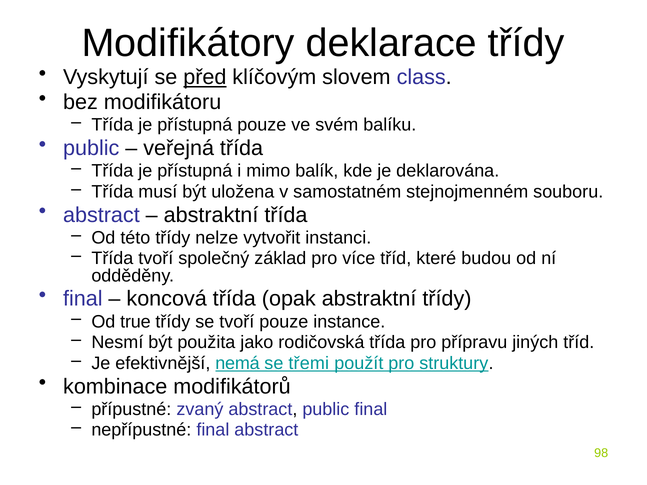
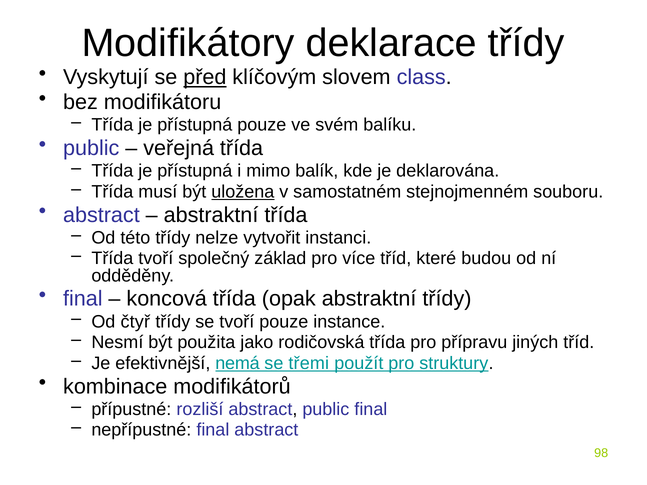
uložena underline: none -> present
true: true -> čtyř
zvaný: zvaný -> rozliší
